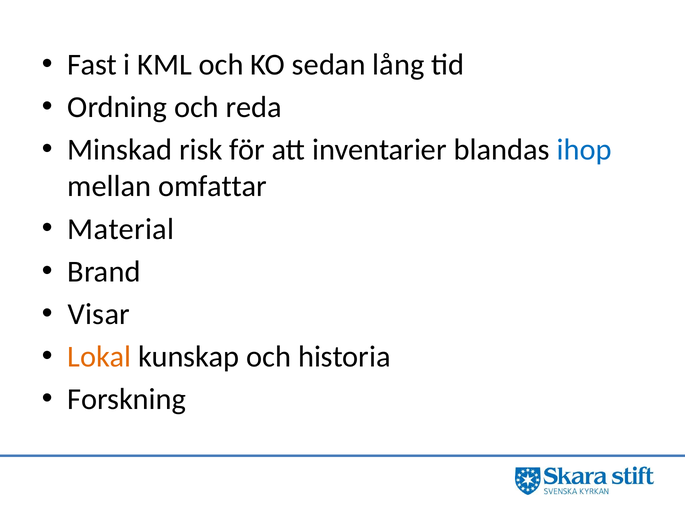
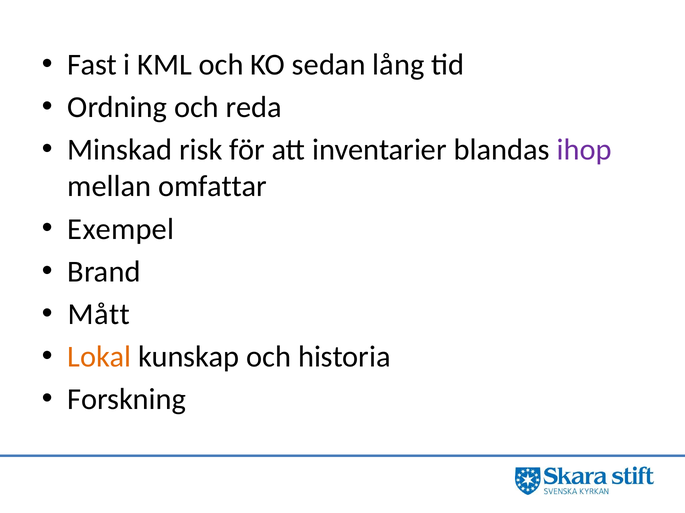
ihop colour: blue -> purple
Material: Material -> Exempel
Visar: Visar -> Mått
